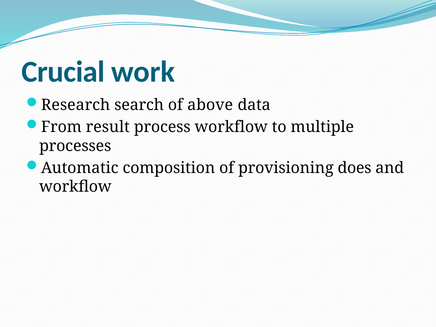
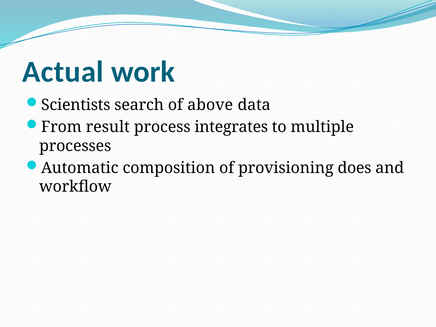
Crucial: Crucial -> Actual
Research: Research -> Scientists
process workflow: workflow -> integrates
